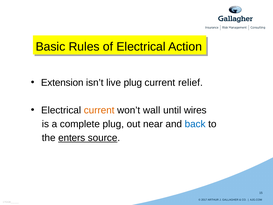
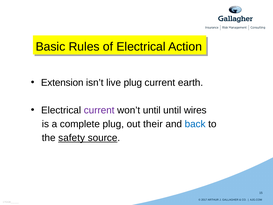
relief: relief -> earth
current at (99, 110) colour: orange -> purple
won’t wall: wall -> until
near: near -> their
enters: enters -> safety
